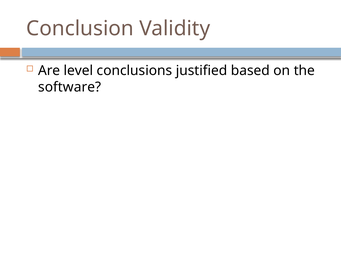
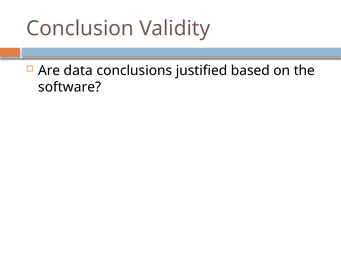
level: level -> data
